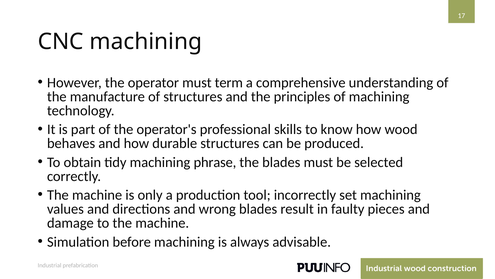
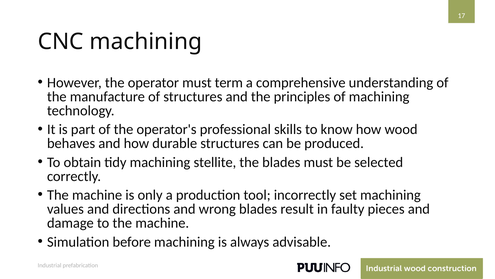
phrase: phrase -> stellite
